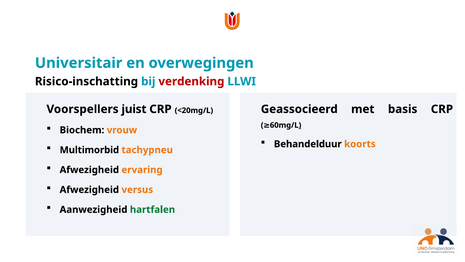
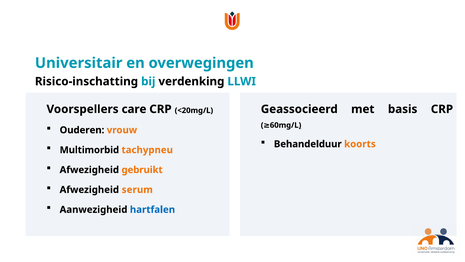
verdenking colour: red -> black
juist: juist -> care
Biochem: Biochem -> Ouderen
ervaring: ervaring -> gebruikt
versus: versus -> serum
hartfalen colour: green -> blue
